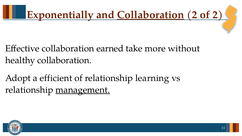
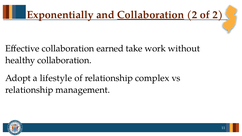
more: more -> work
efficient: efficient -> lifestyle
learning: learning -> complex
management underline: present -> none
